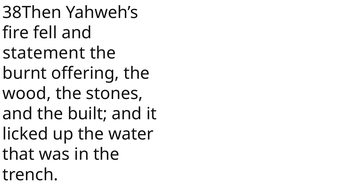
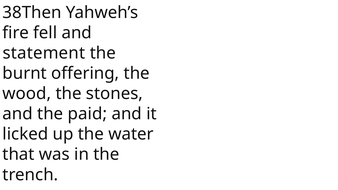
built: built -> paid
